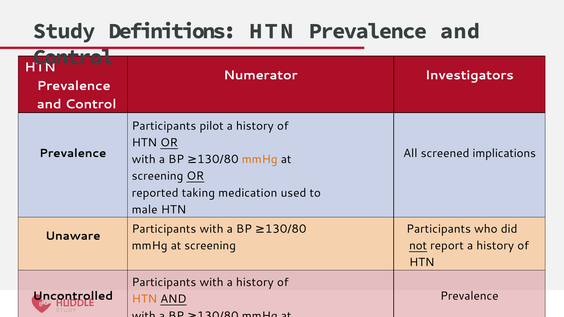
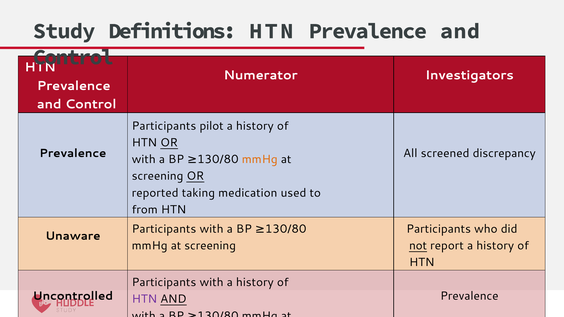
implications: implications -> discrepancy
male: male -> from
HTN at (144, 299) colour: orange -> purple
